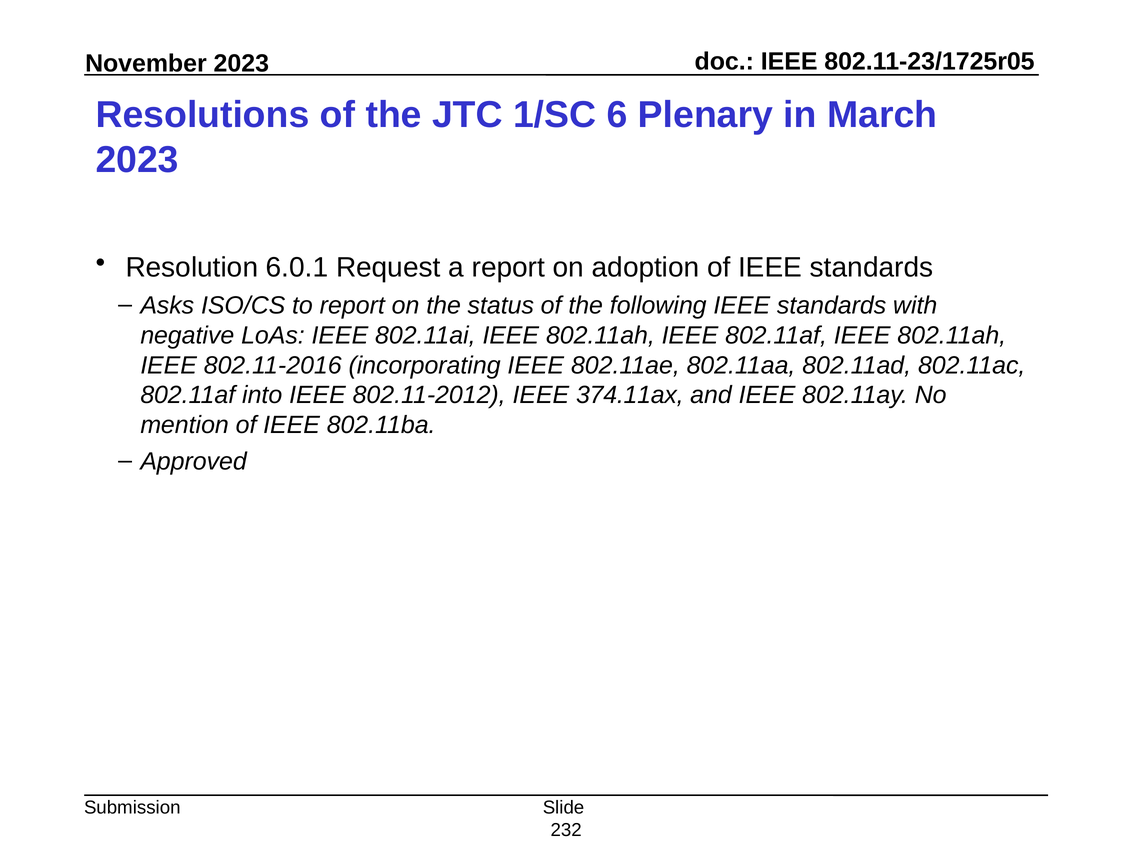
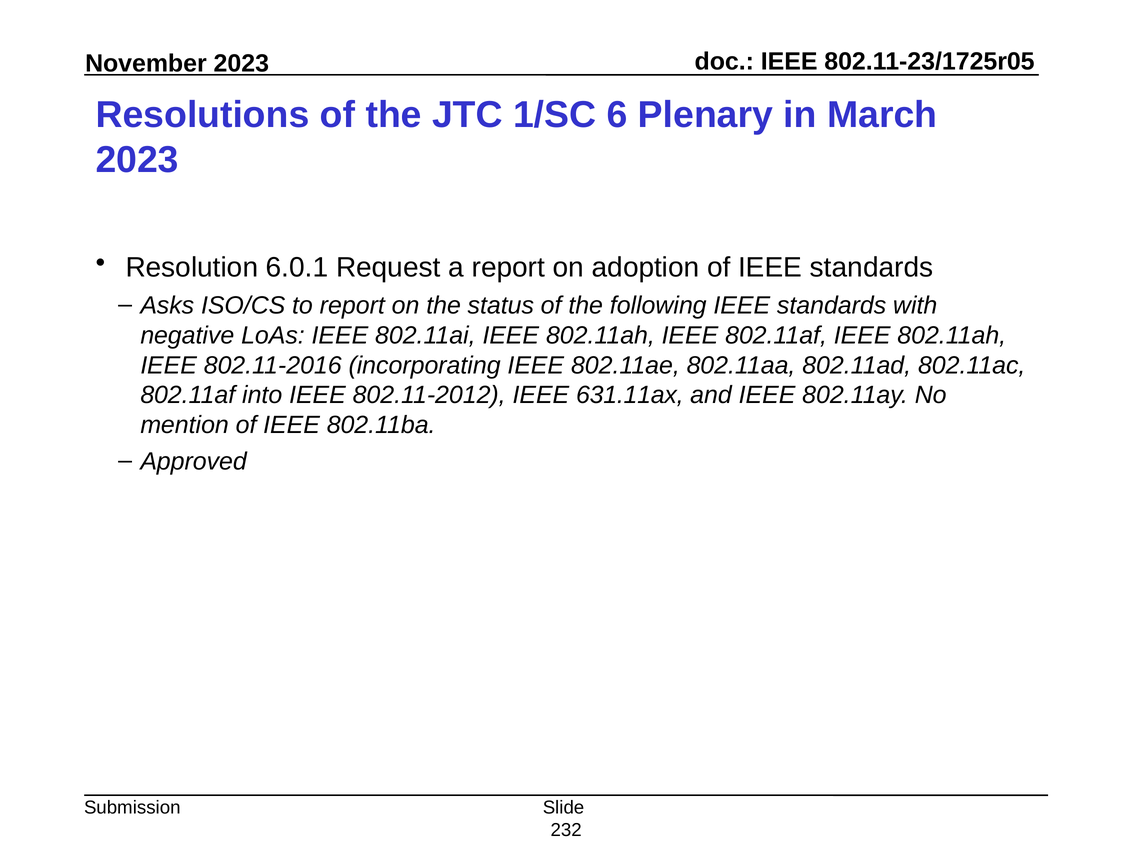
374.11ax: 374.11ax -> 631.11ax
